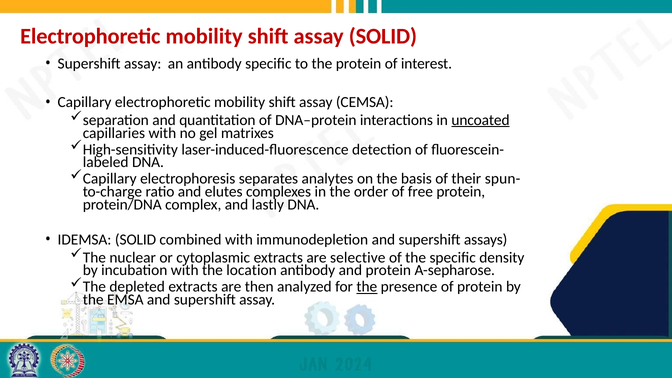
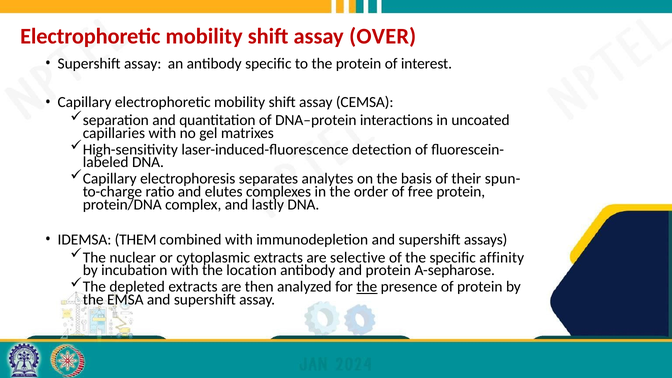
assay SOLID: SOLID -> OVER
uncoated underline: present -> none
IDEMSA SOLID: SOLID -> THEM
density: density -> affinity
